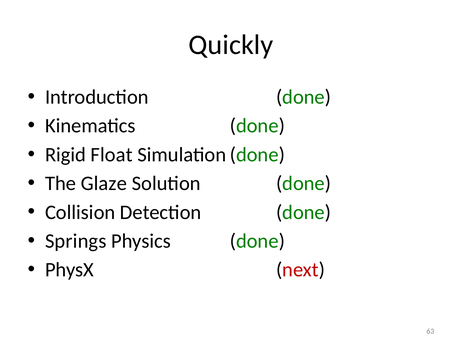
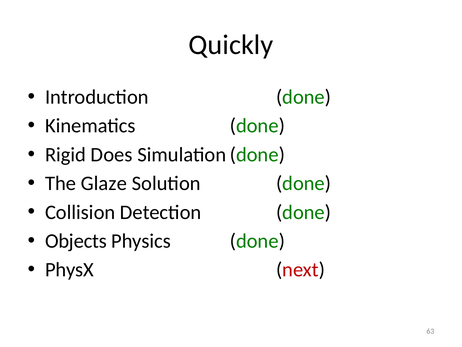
Float: Float -> Does
Springs: Springs -> Objects
